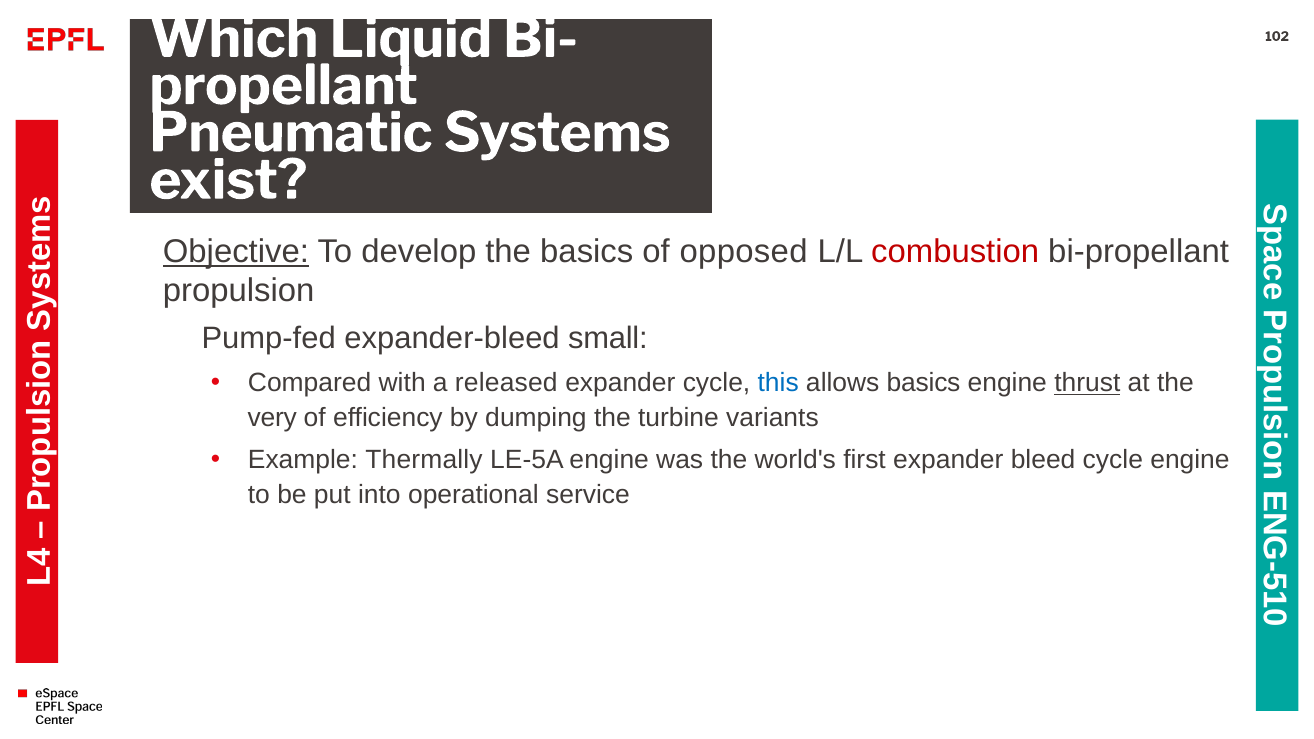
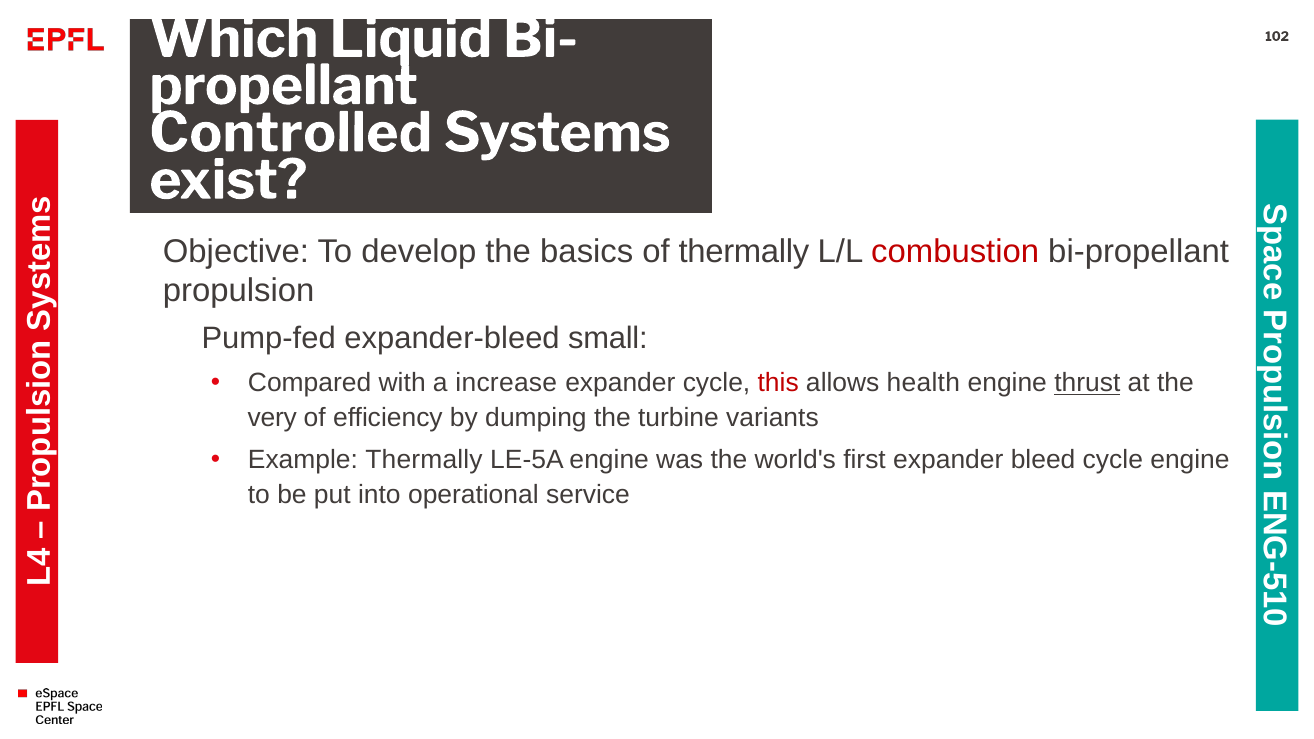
Pneumatic: Pneumatic -> Controlled
Objective underline: present -> none
of opposed: opposed -> thermally
released: released -> increase
this colour: blue -> red
allows basics: basics -> health
